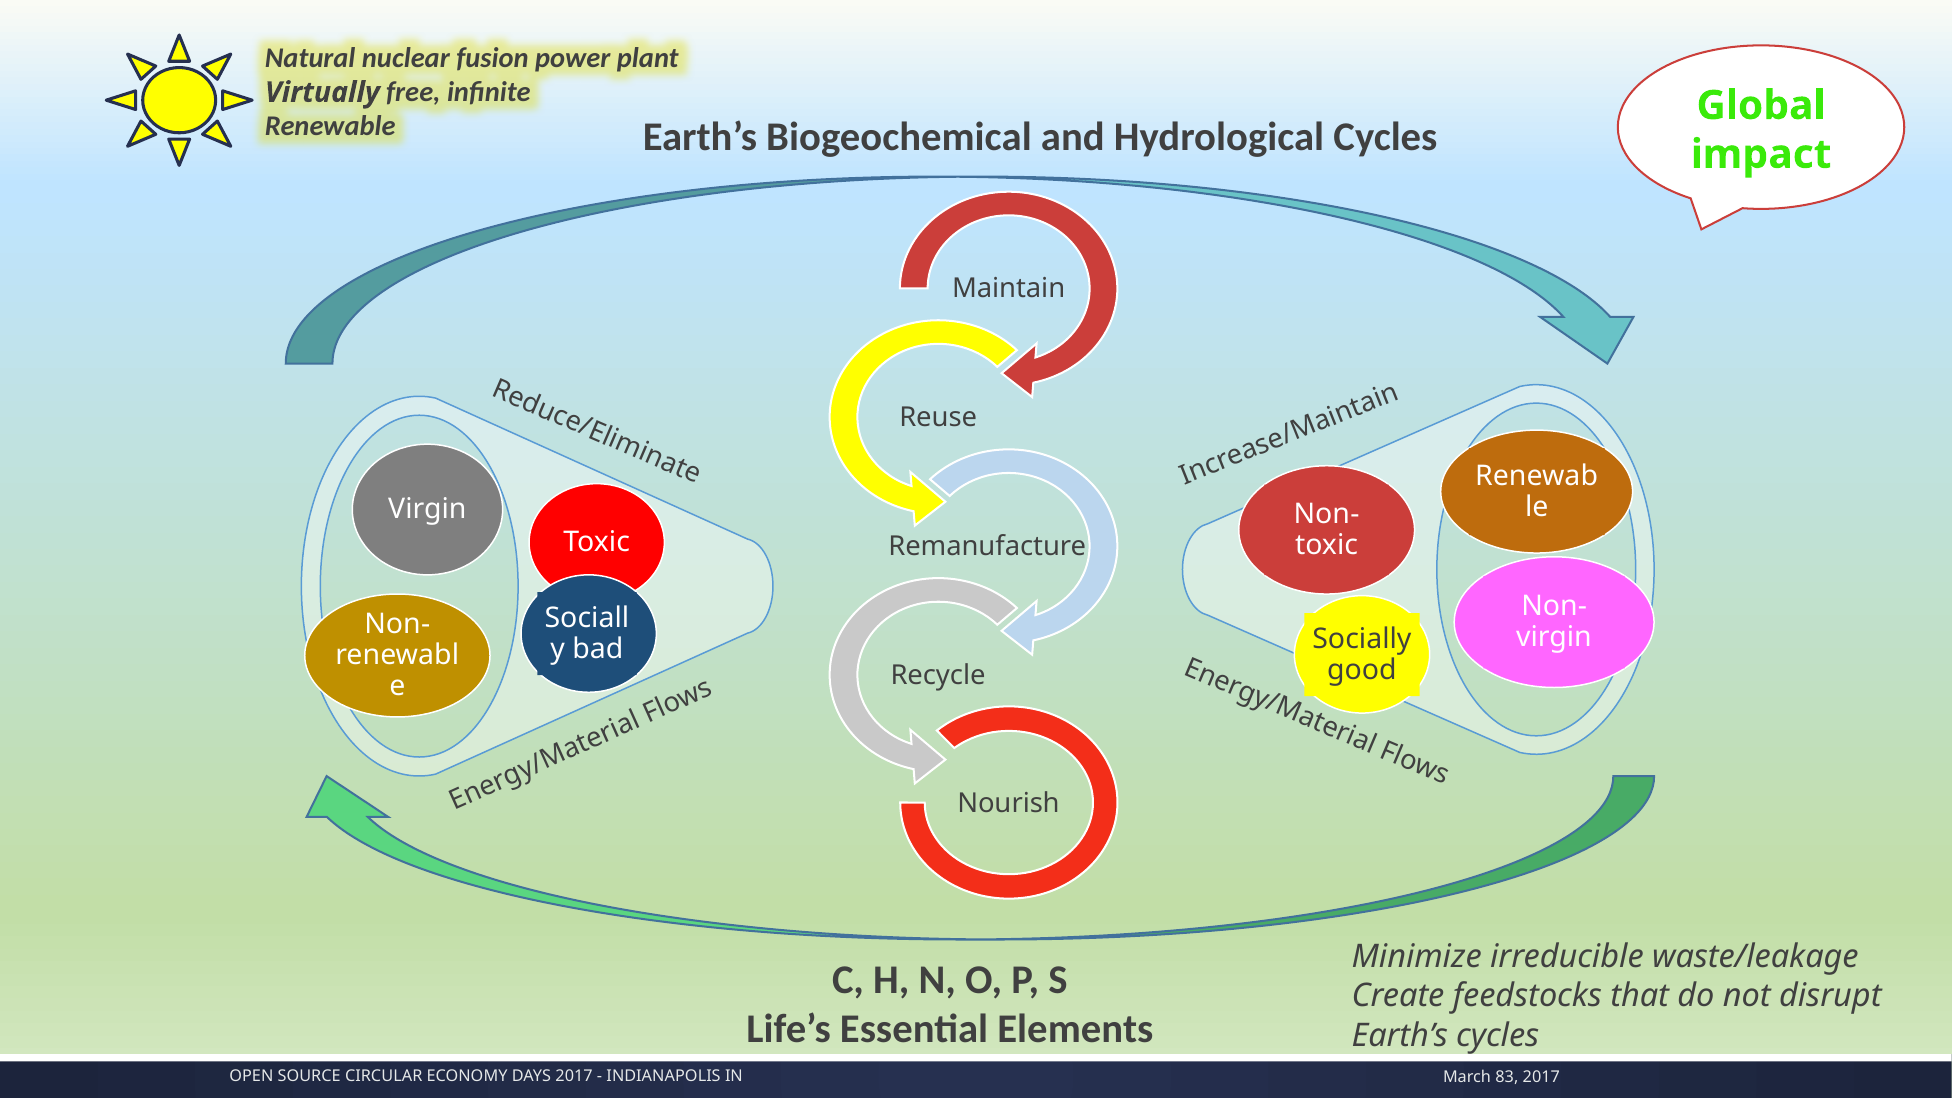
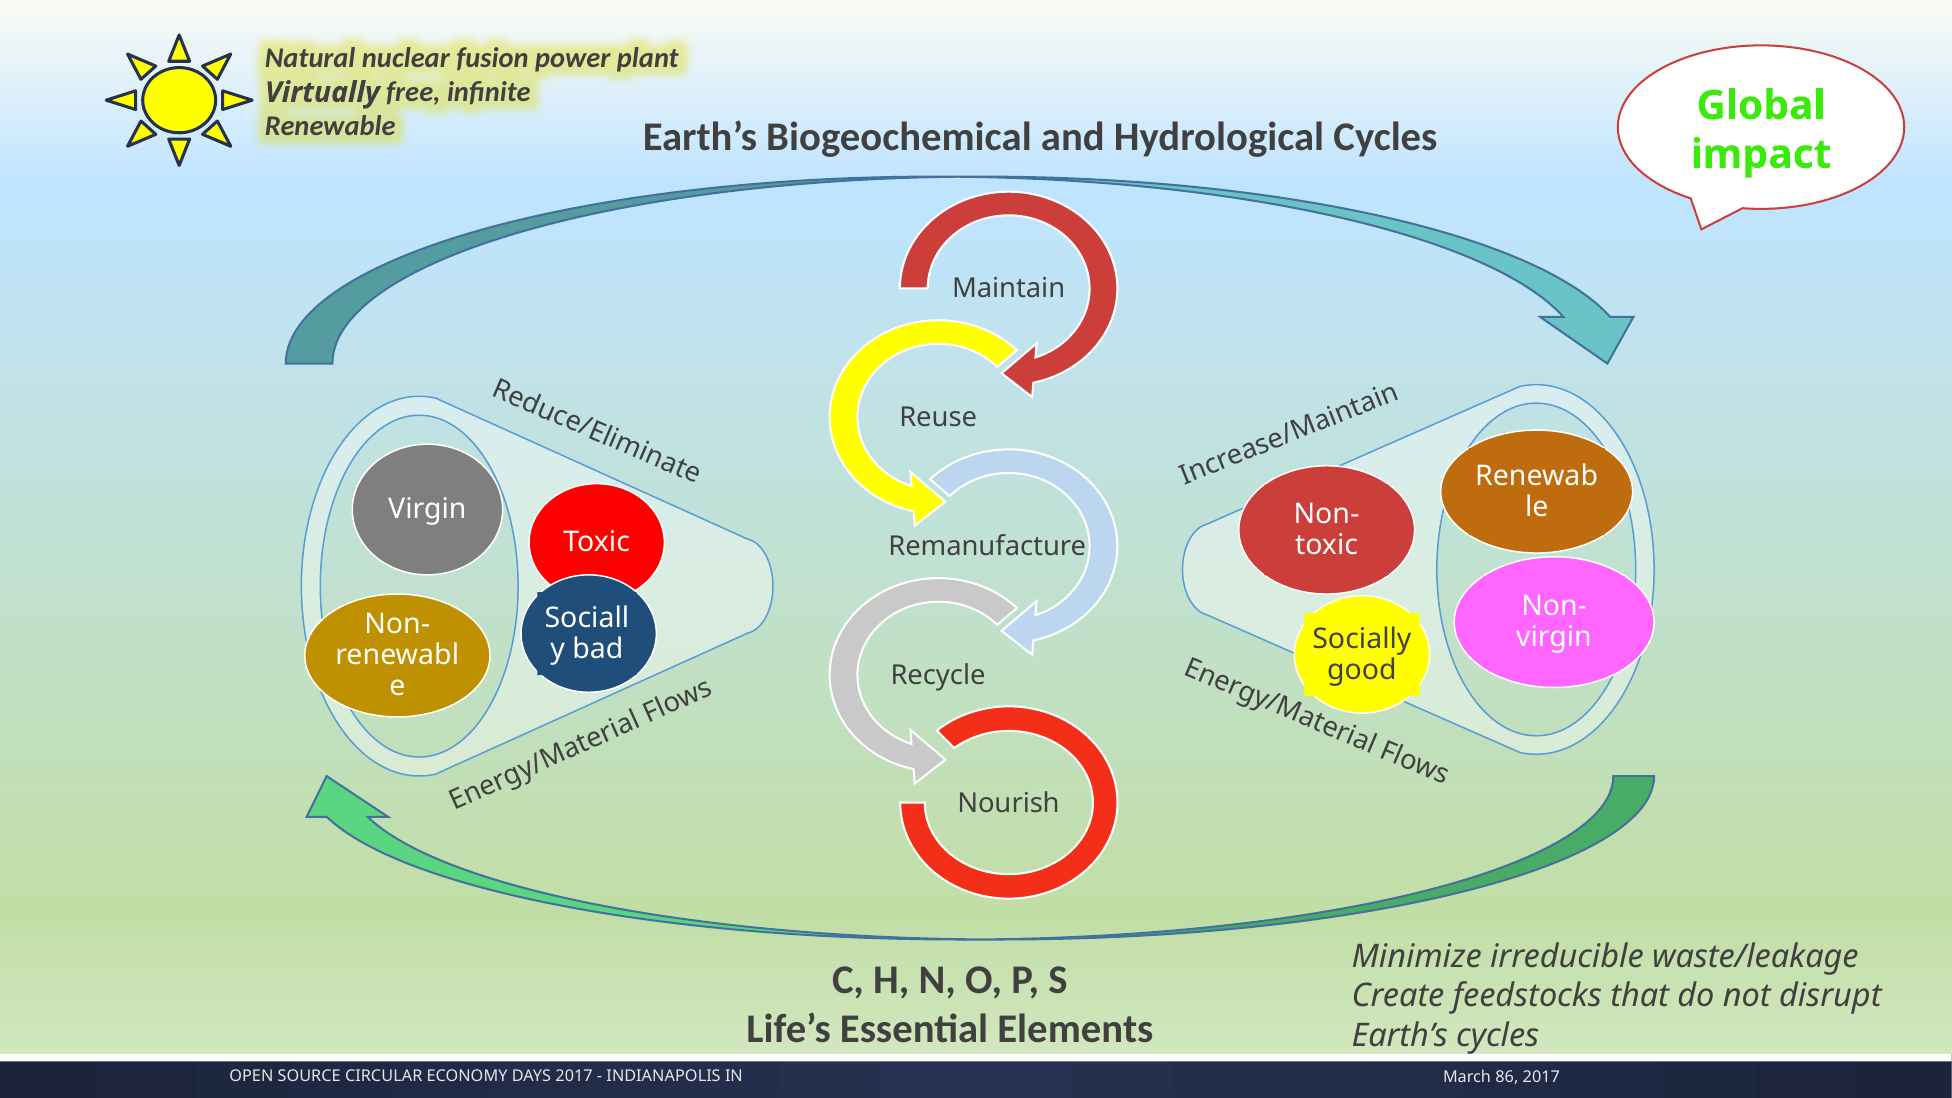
83: 83 -> 86
